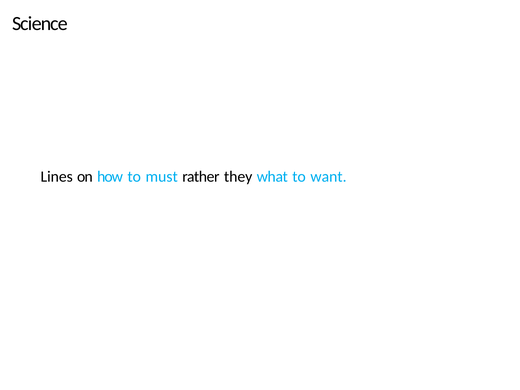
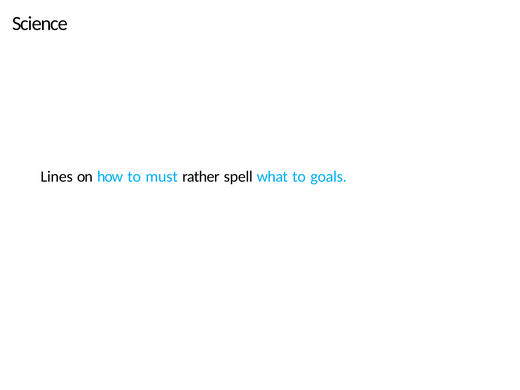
they: they -> spell
want: want -> goals
